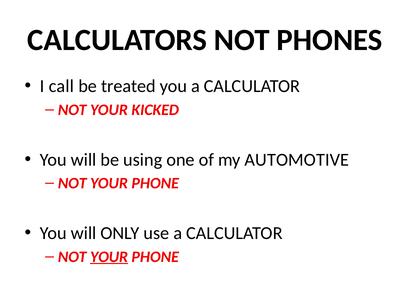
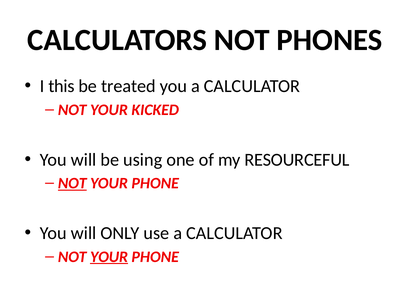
call: call -> this
AUTOMOTIVE: AUTOMOTIVE -> RESOURCEFUL
NOT at (72, 183) underline: none -> present
